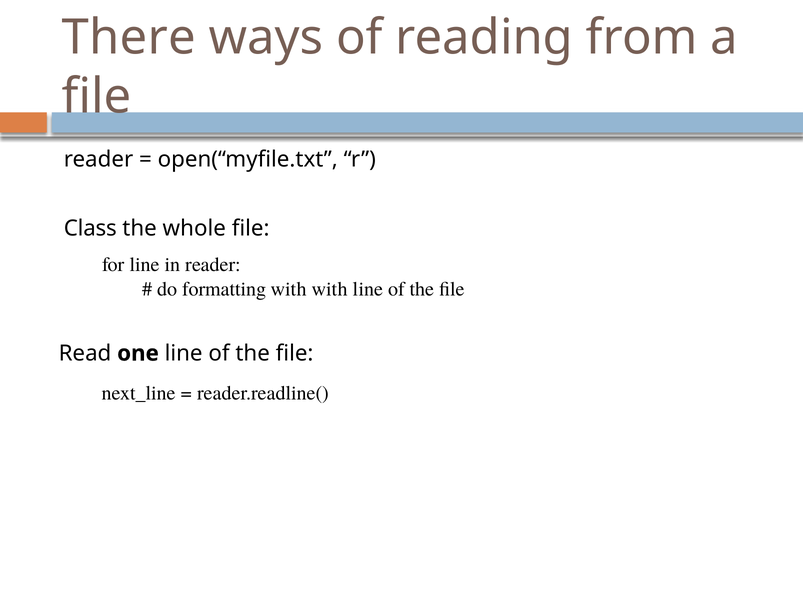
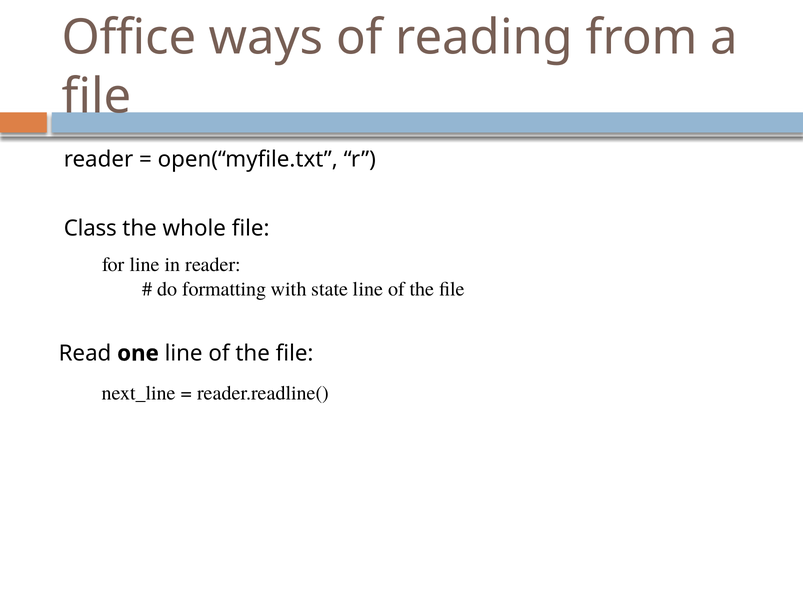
There: There -> Office
with with: with -> state
